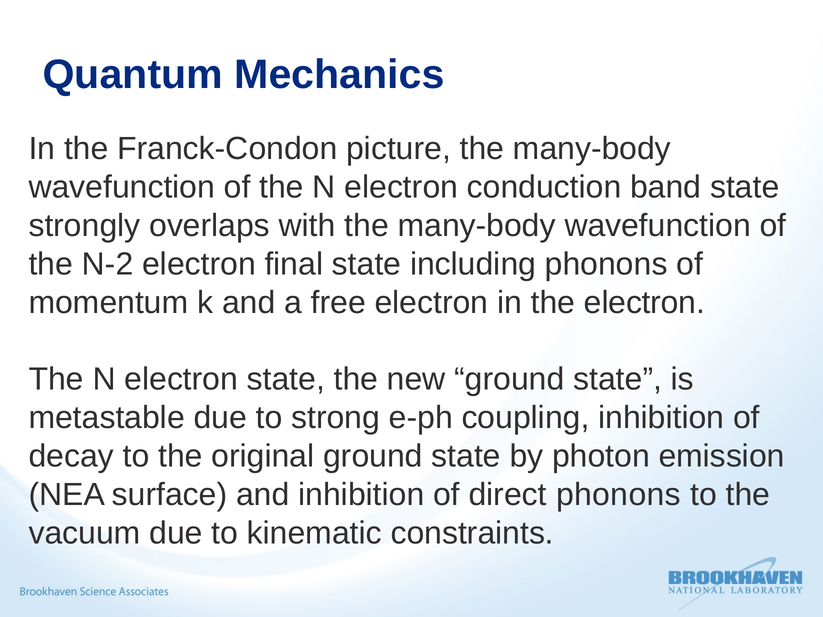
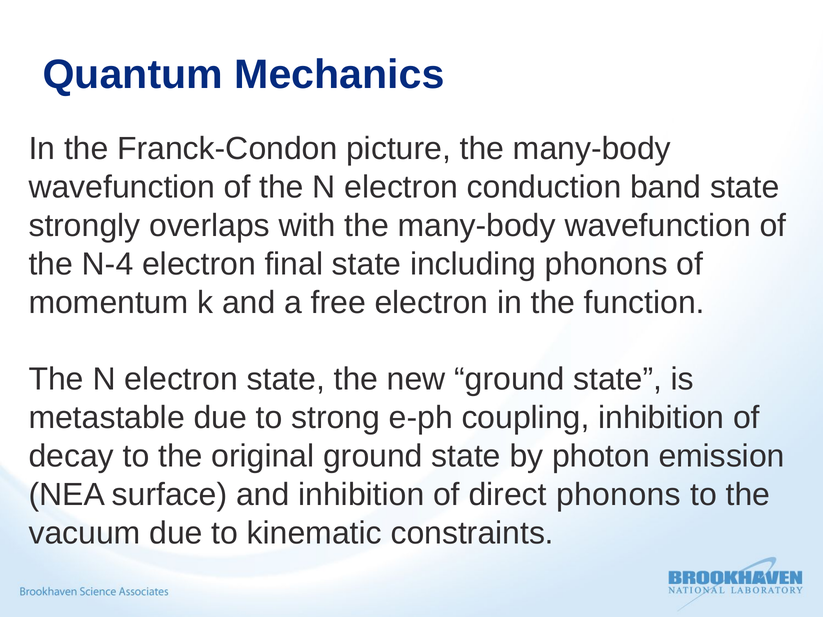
N-2: N-2 -> N-4
the electron: electron -> function
